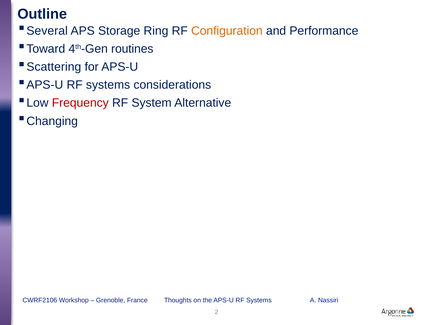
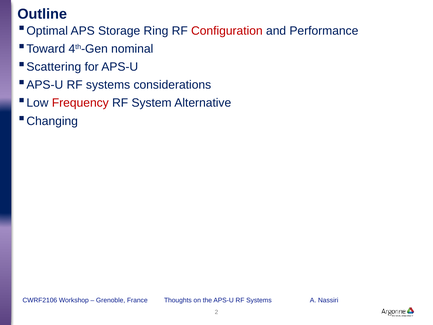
Several: Several -> Optimal
Configuration colour: orange -> red
routines: routines -> nominal
